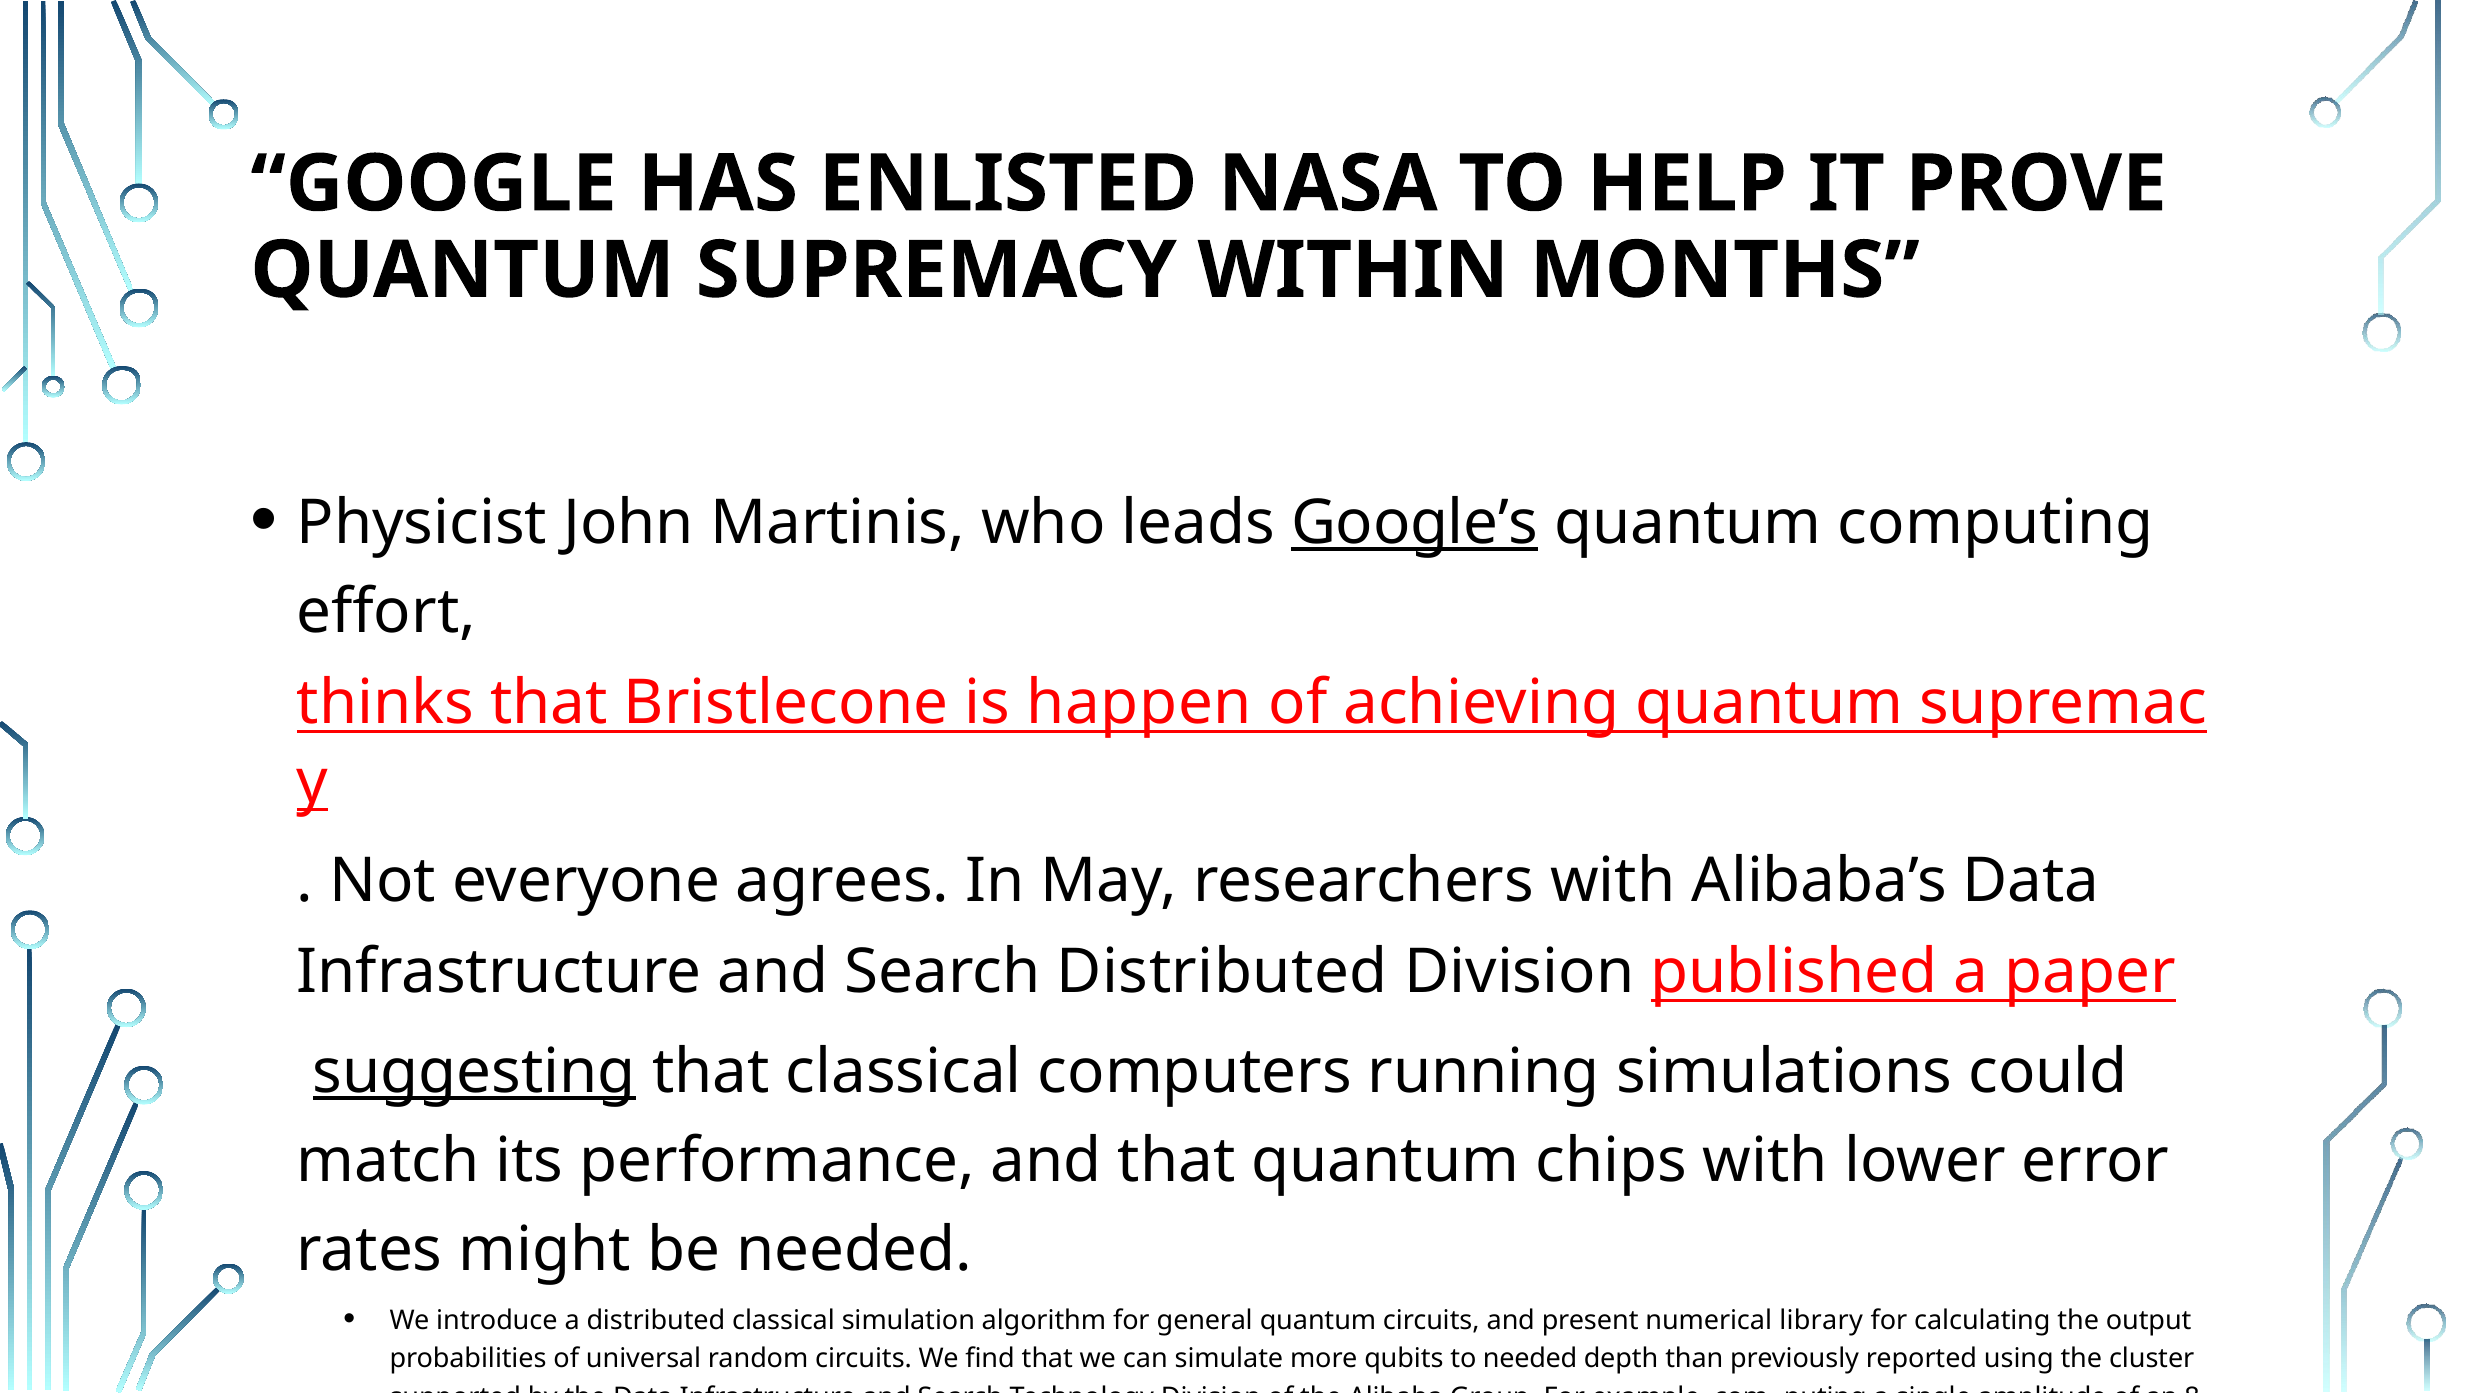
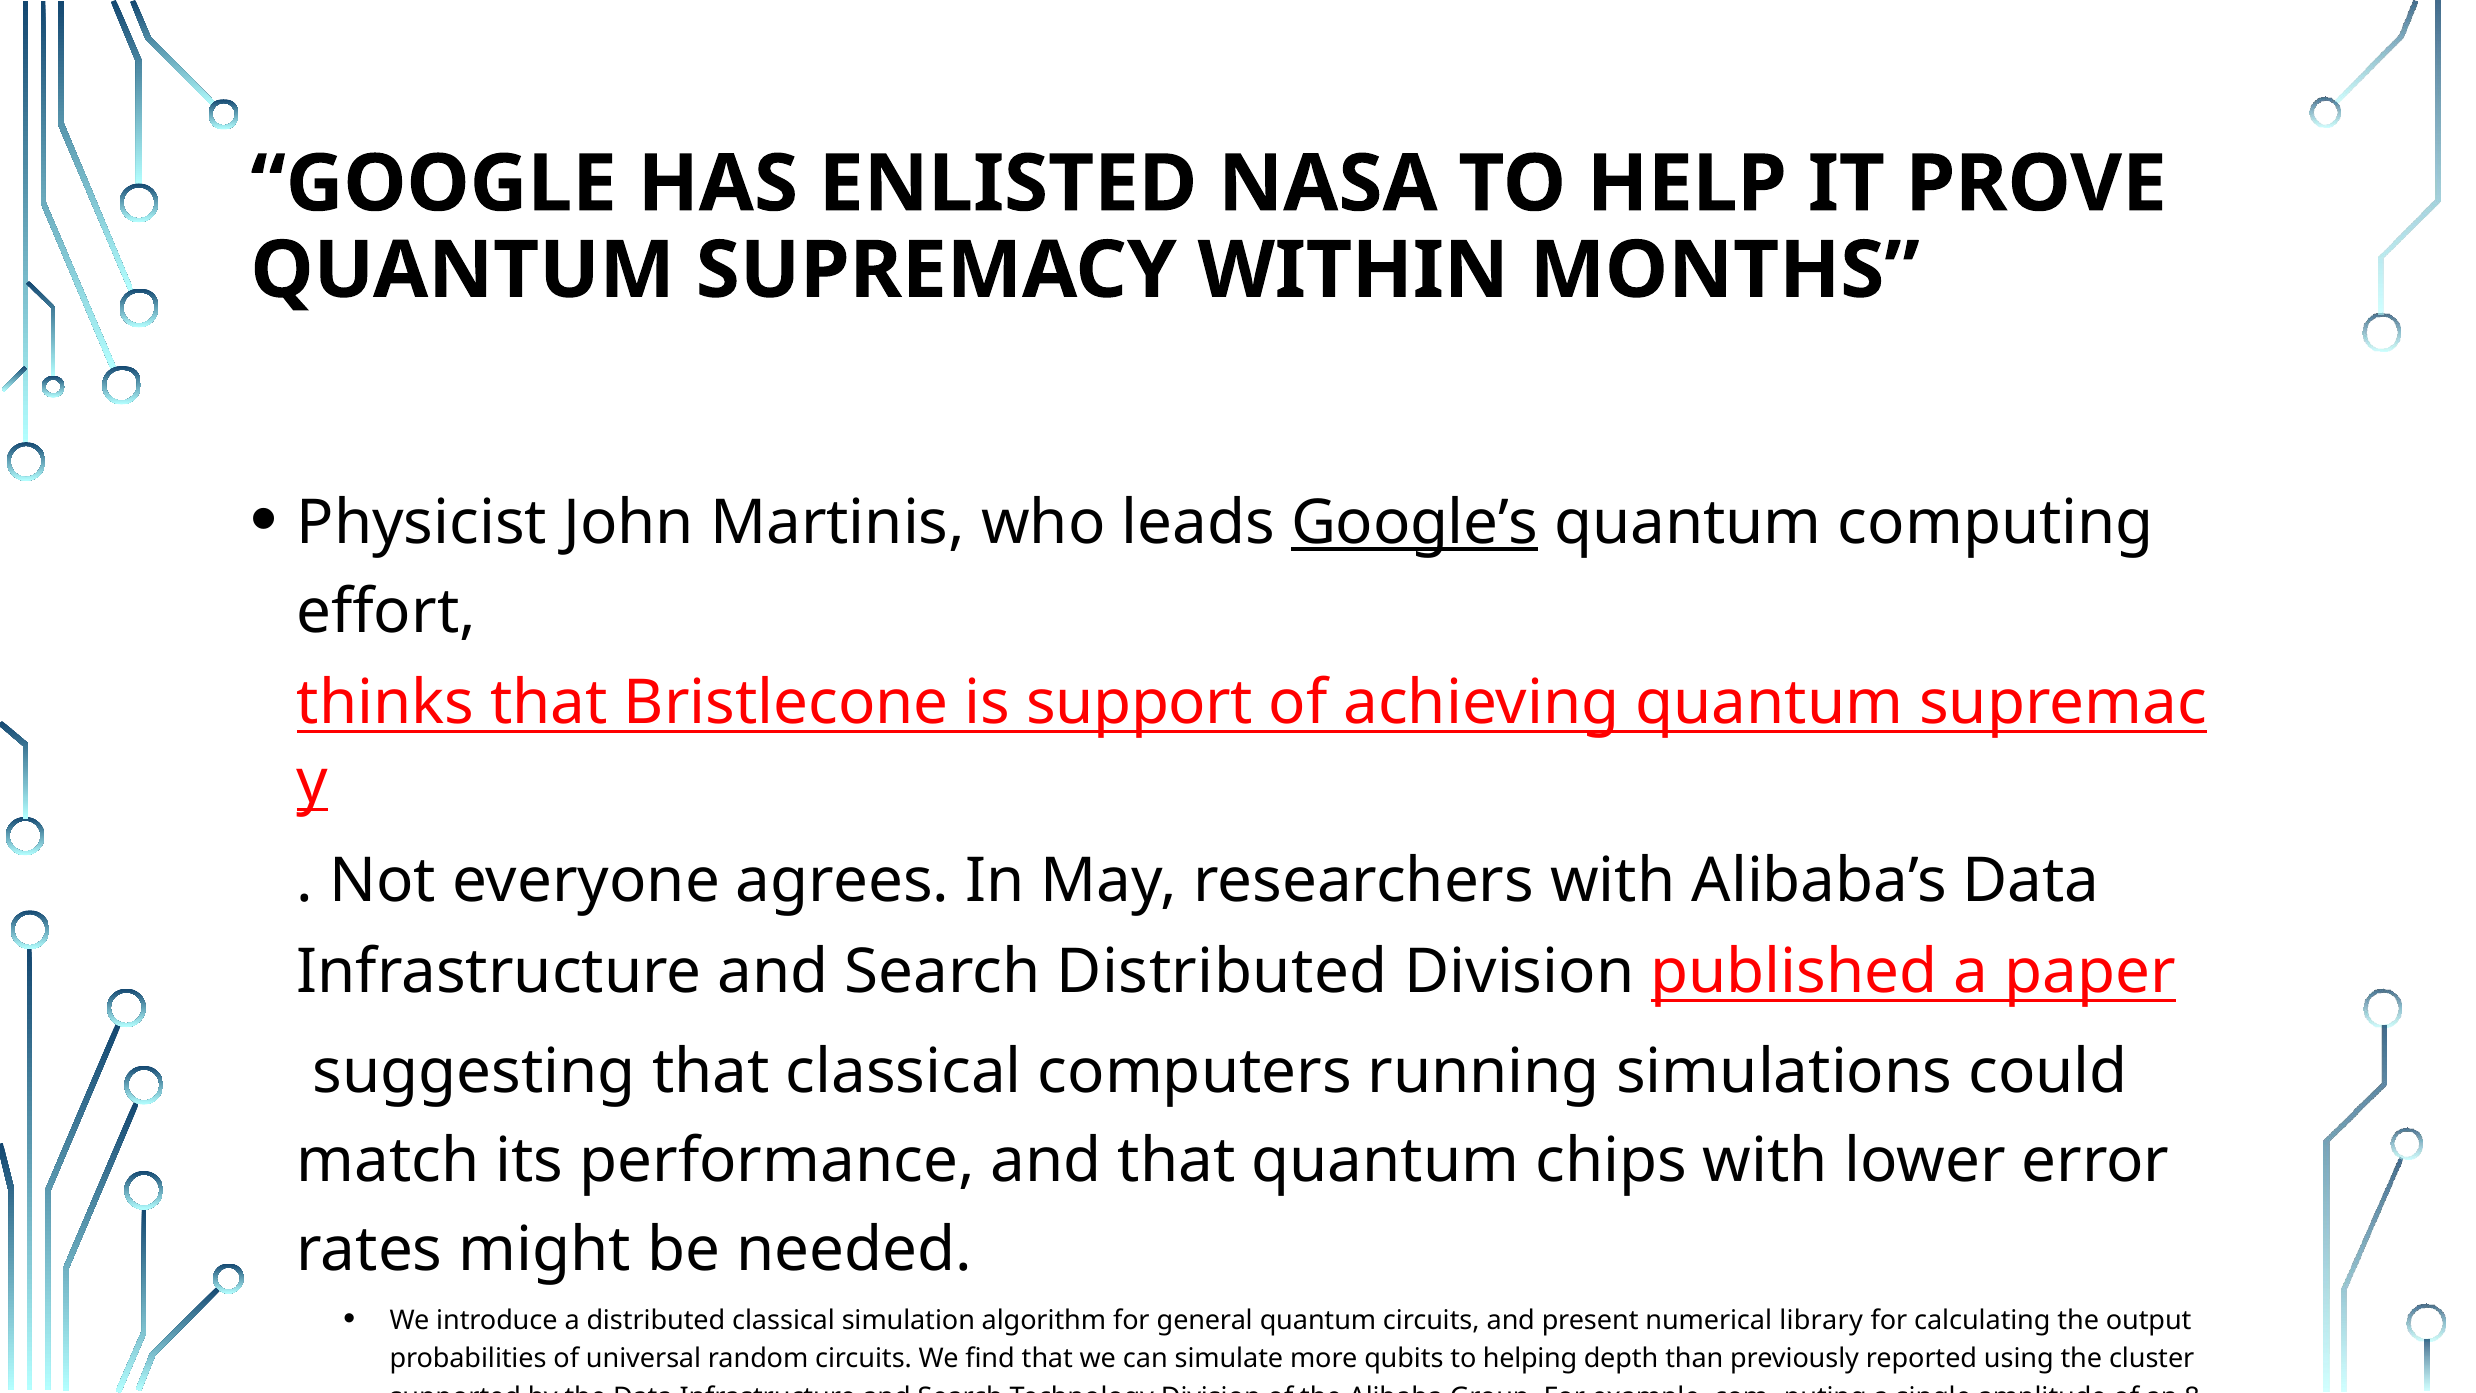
happen: happen -> support
suggesting underline: present -> none
to needed: needed -> helping
